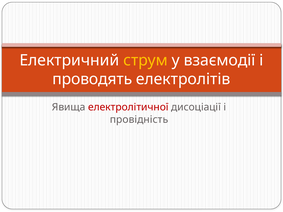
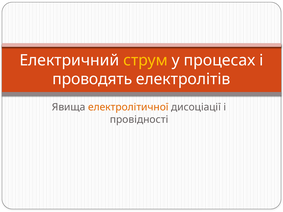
взаємодії: взаємодії -> процесах
електролітичної colour: red -> orange
провідність: провідність -> провідності
